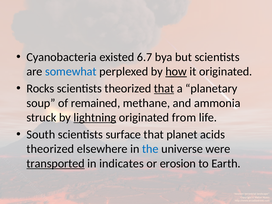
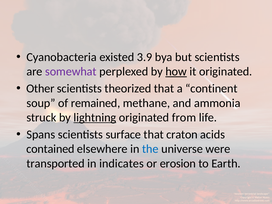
6.7: 6.7 -> 3.9
somewhat colour: blue -> purple
Rocks: Rocks -> Other
that at (164, 89) underline: present -> none
planetary: planetary -> continent
South: South -> Spans
planet: planet -> craton
theorized at (50, 149): theorized -> contained
transported underline: present -> none
